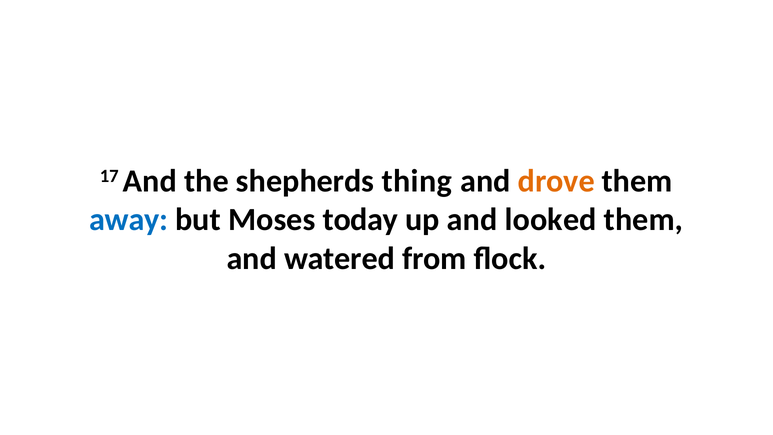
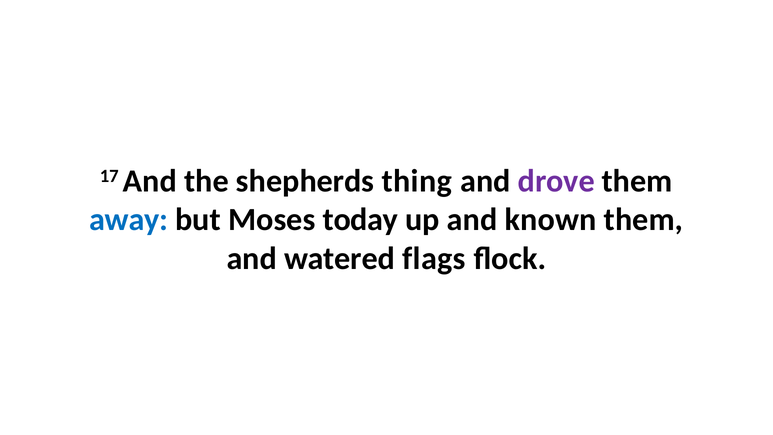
drove colour: orange -> purple
looked: looked -> known
from: from -> flags
